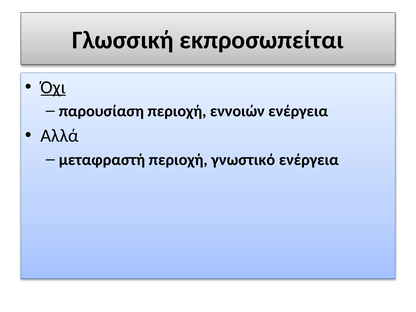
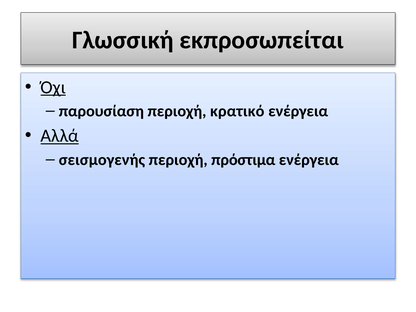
εννοιών: εννοιών -> κρατικό
Αλλά underline: none -> present
μεταφραστή: μεταφραστή -> σεισμογενής
γνωστικό: γνωστικό -> πρόστιμα
